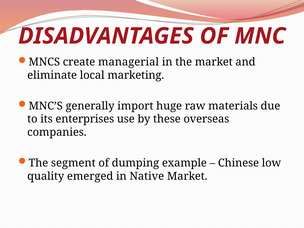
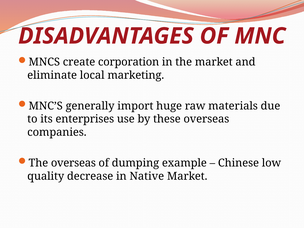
managerial: managerial -> corporation
The segment: segment -> overseas
emerged: emerged -> decrease
